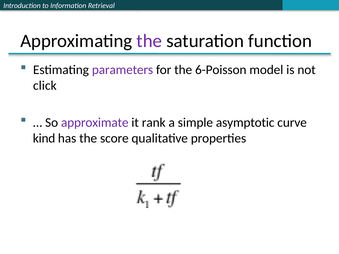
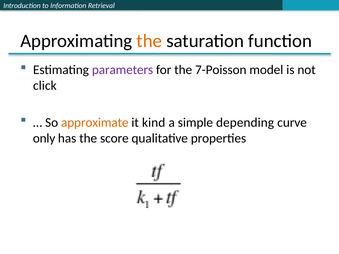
the at (149, 41) colour: purple -> orange
6-Poisson: 6-Poisson -> 7-Poisson
approximate colour: purple -> orange
rank: rank -> kind
asymptotic: asymptotic -> depending
kind: kind -> only
